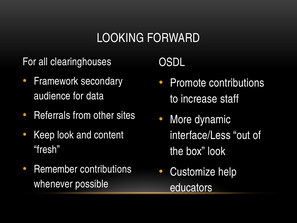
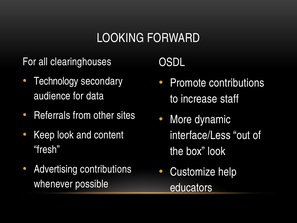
Framework: Framework -> Technology
Remember: Remember -> Advertising
